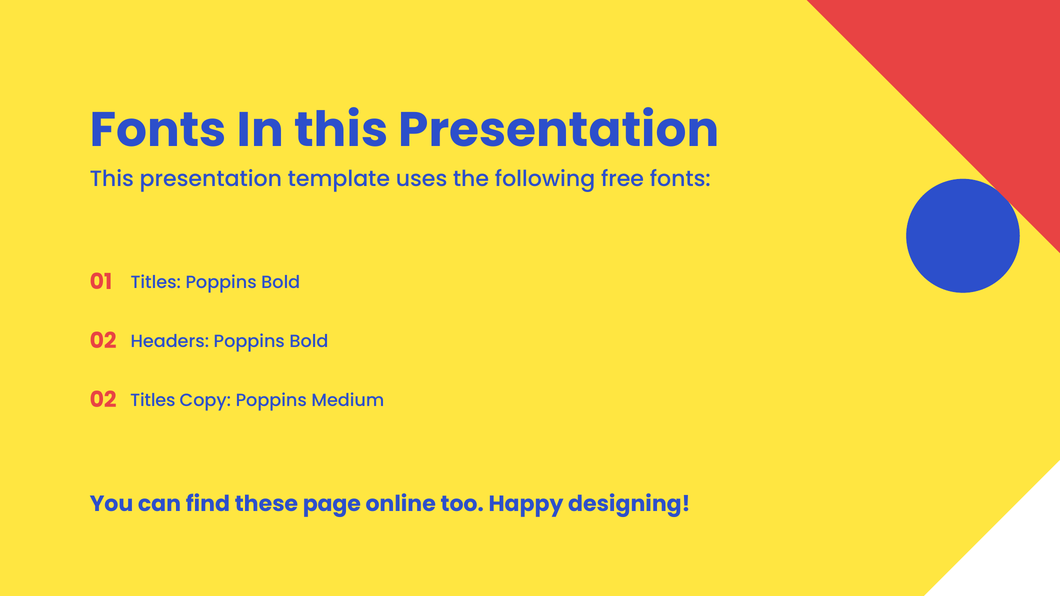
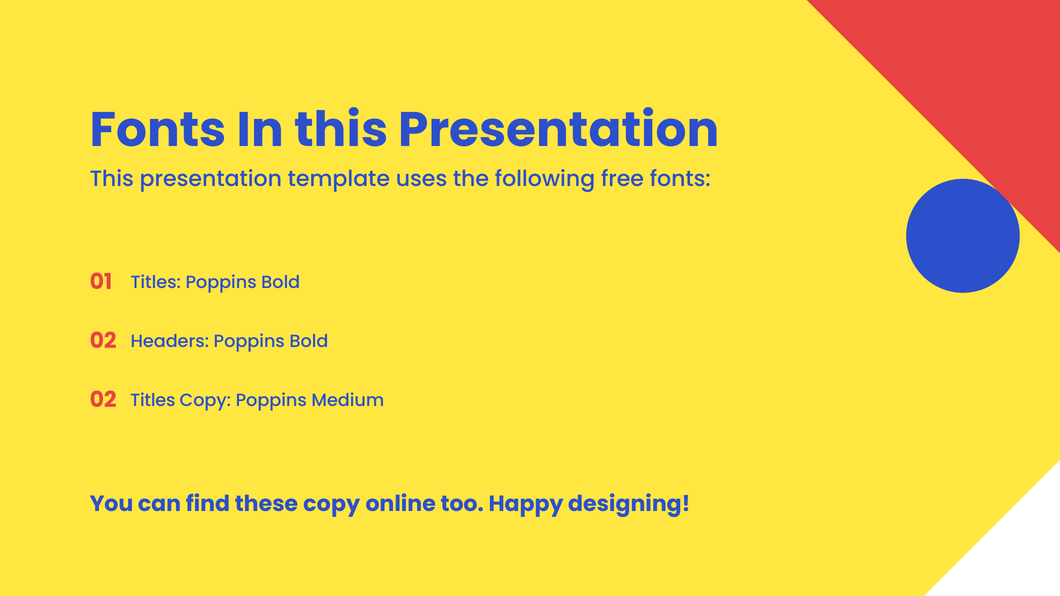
these page: page -> copy
